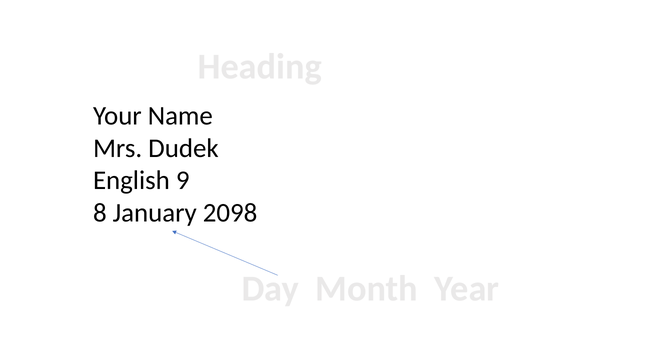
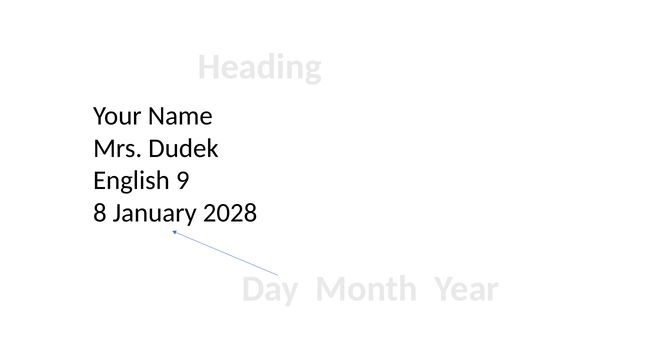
2098: 2098 -> 2028
